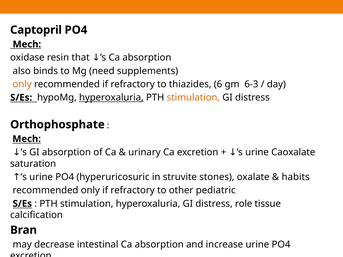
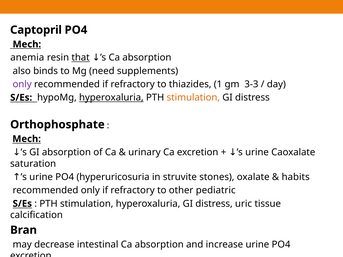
oxidase: oxidase -> anemia
that underline: none -> present
only at (22, 84) colour: orange -> purple
6: 6 -> 1
6-3: 6-3 -> 3-3
hyperuricosuric: hyperuricosuric -> hyperuricosuria
role: role -> uric
